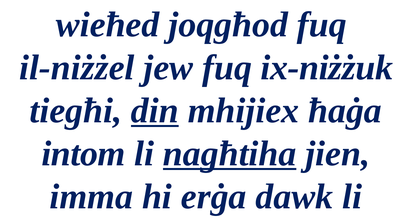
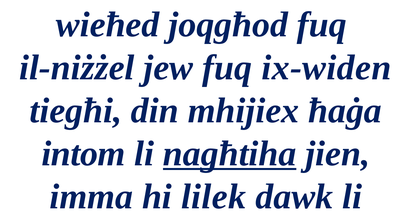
ix-niżżuk: ix-niżżuk -> ix-widen
din underline: present -> none
erġa: erġa -> lilek
